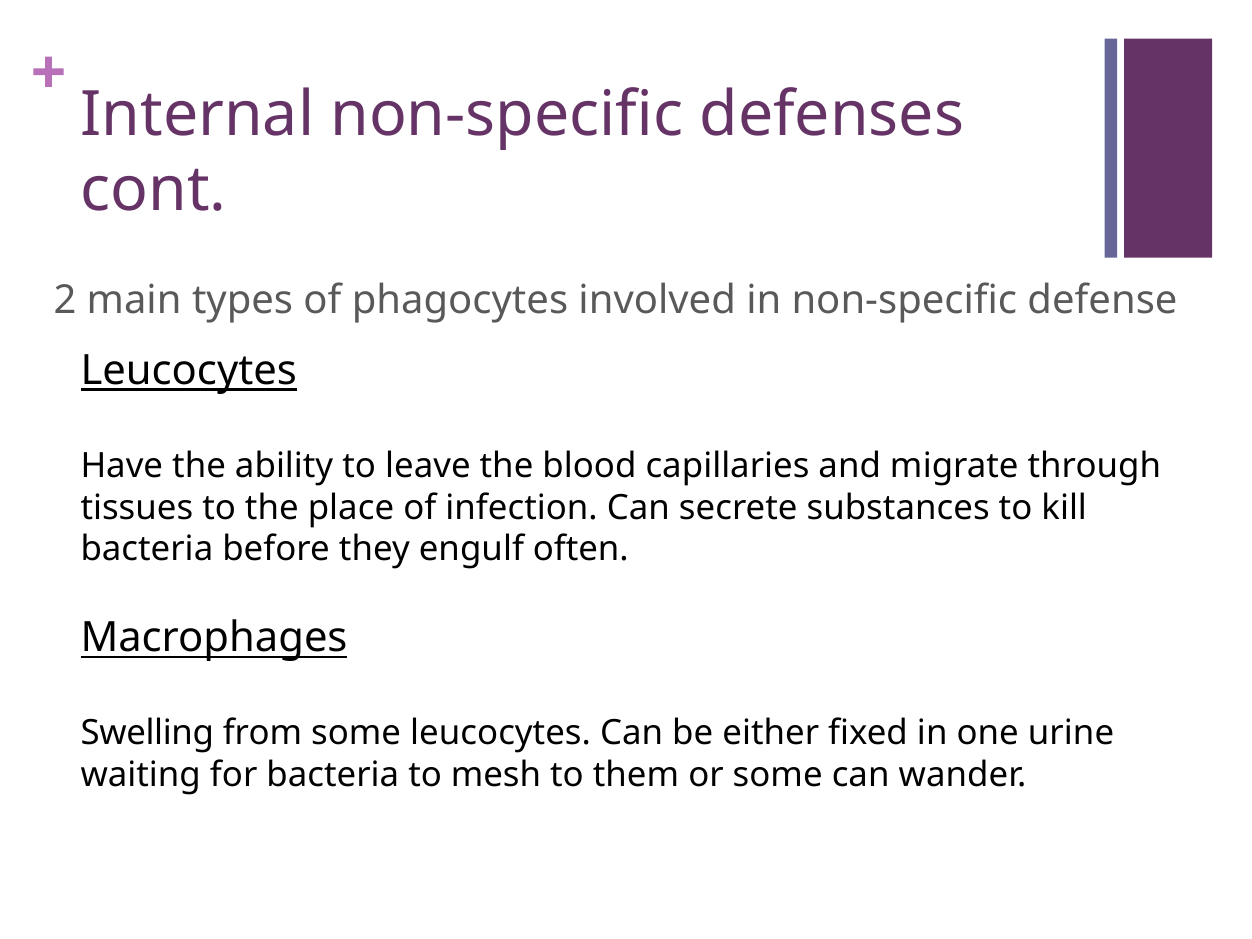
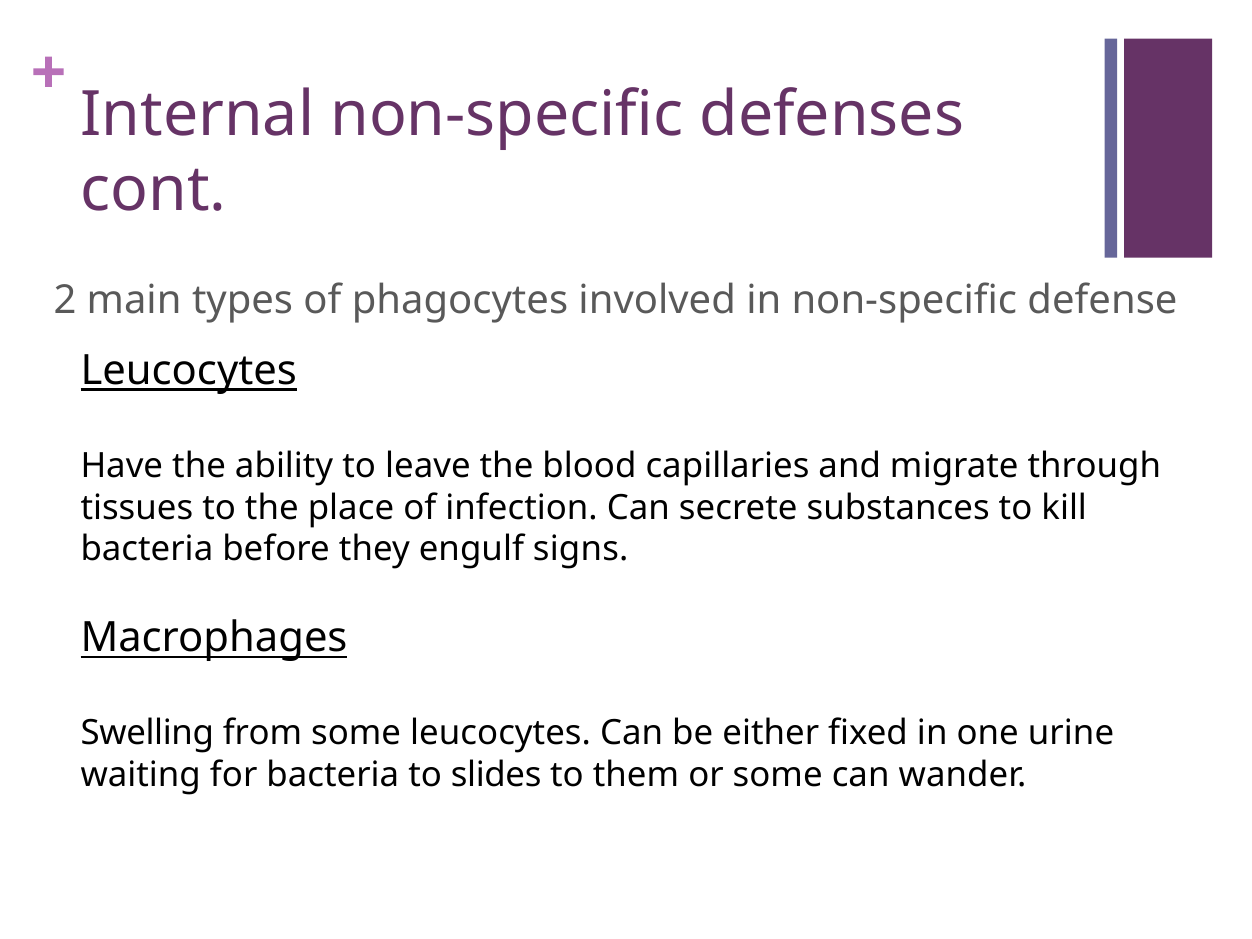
often: often -> signs
mesh: mesh -> slides
